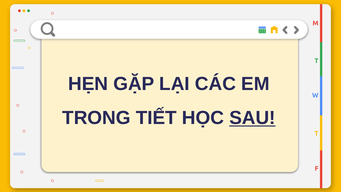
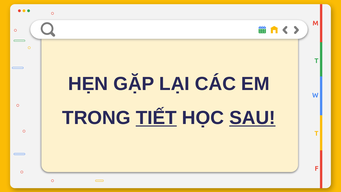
TIẾT underline: none -> present
